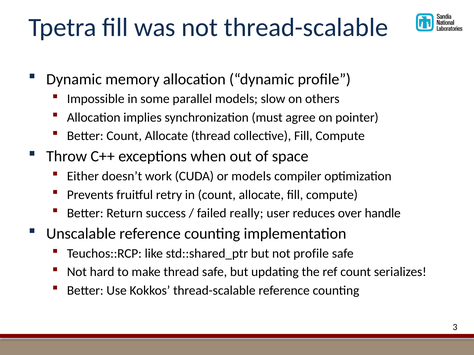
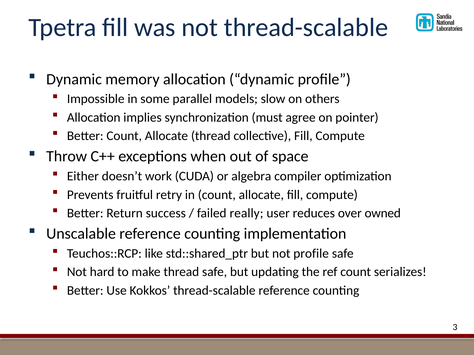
or models: models -> algebra
handle: handle -> owned
